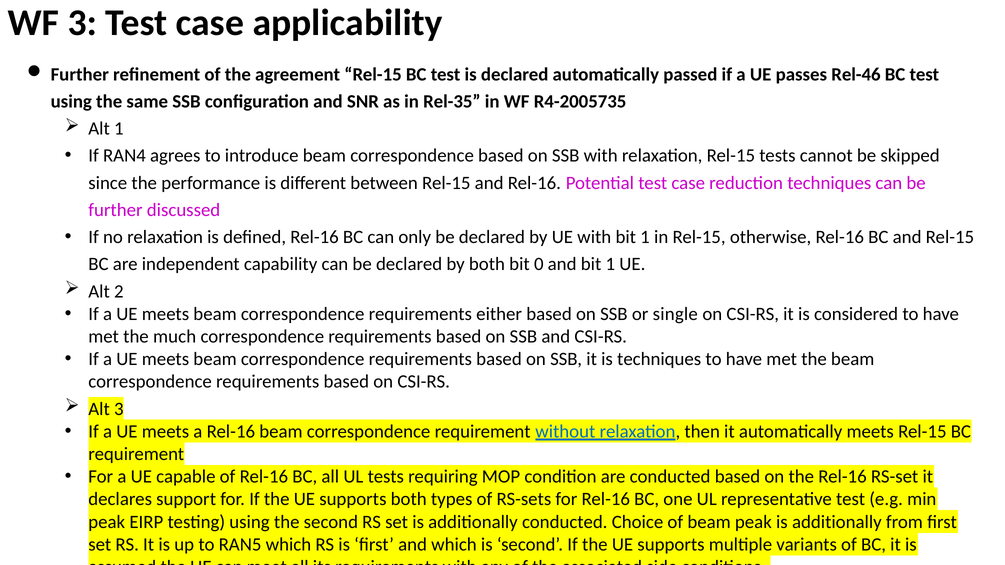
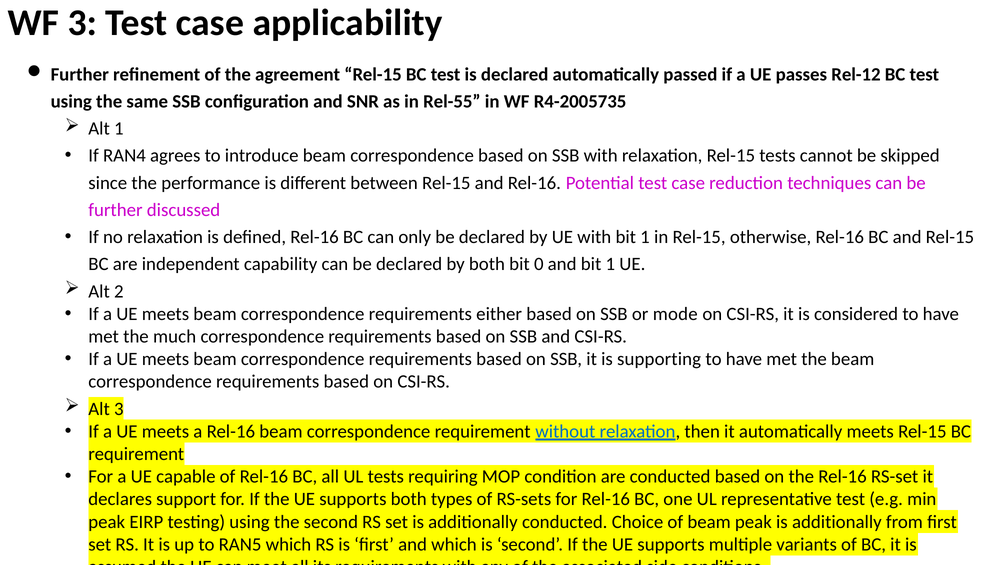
Rel-46: Rel-46 -> Rel-12
Rel-35: Rel-35 -> Rel-55
single: single -> mode
is techniques: techniques -> supporting
